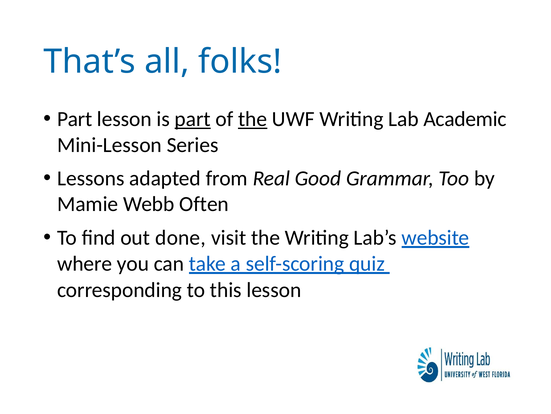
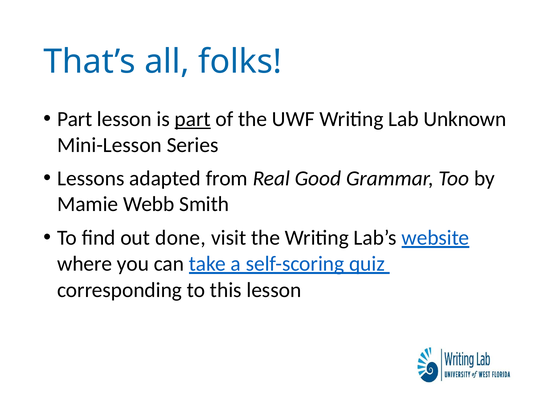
the at (253, 119) underline: present -> none
Academic: Academic -> Unknown
Often: Often -> Smith
